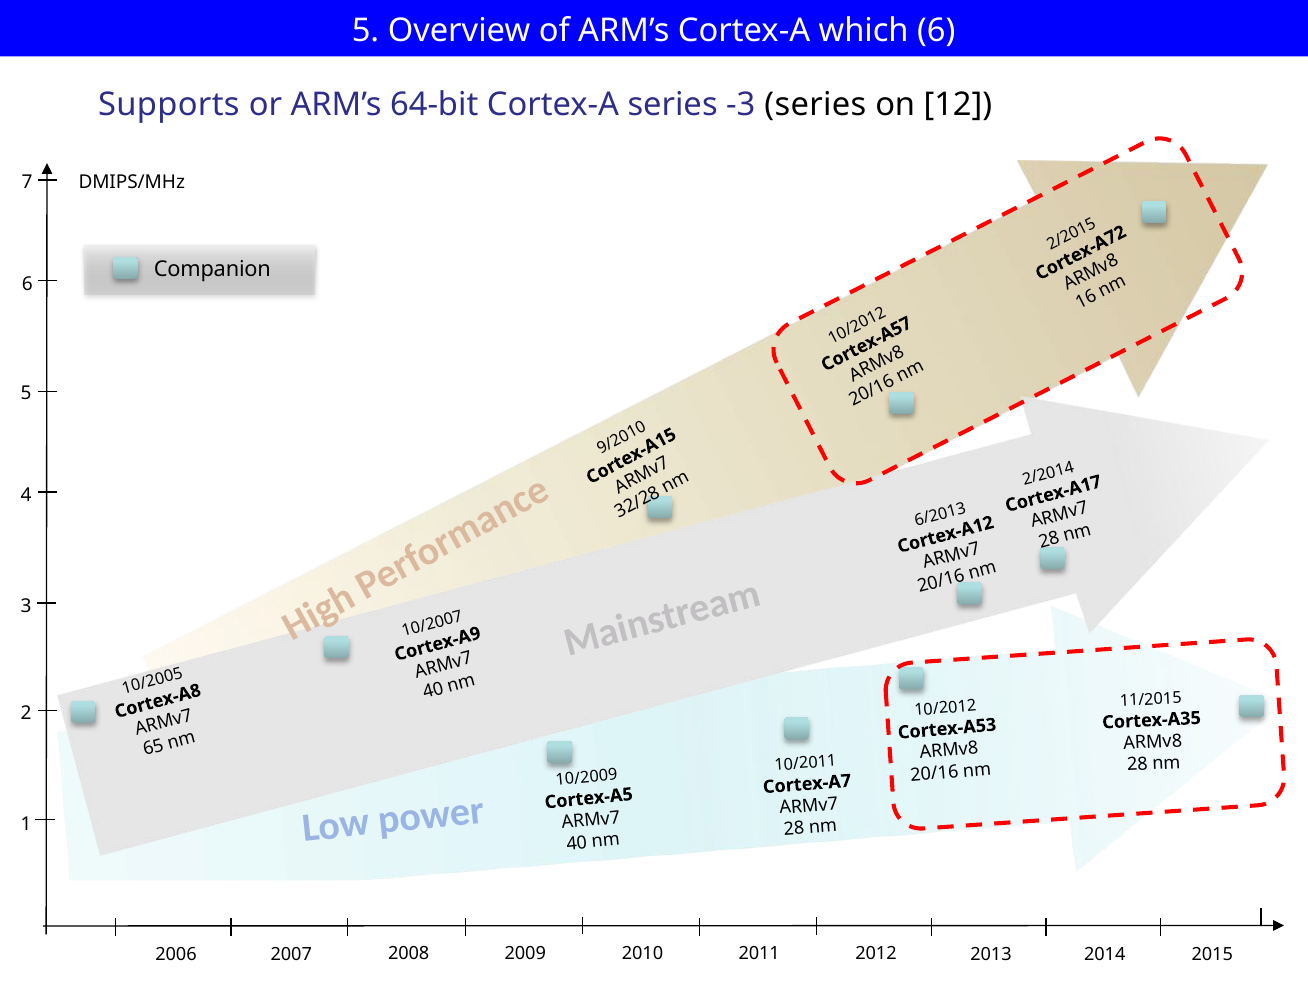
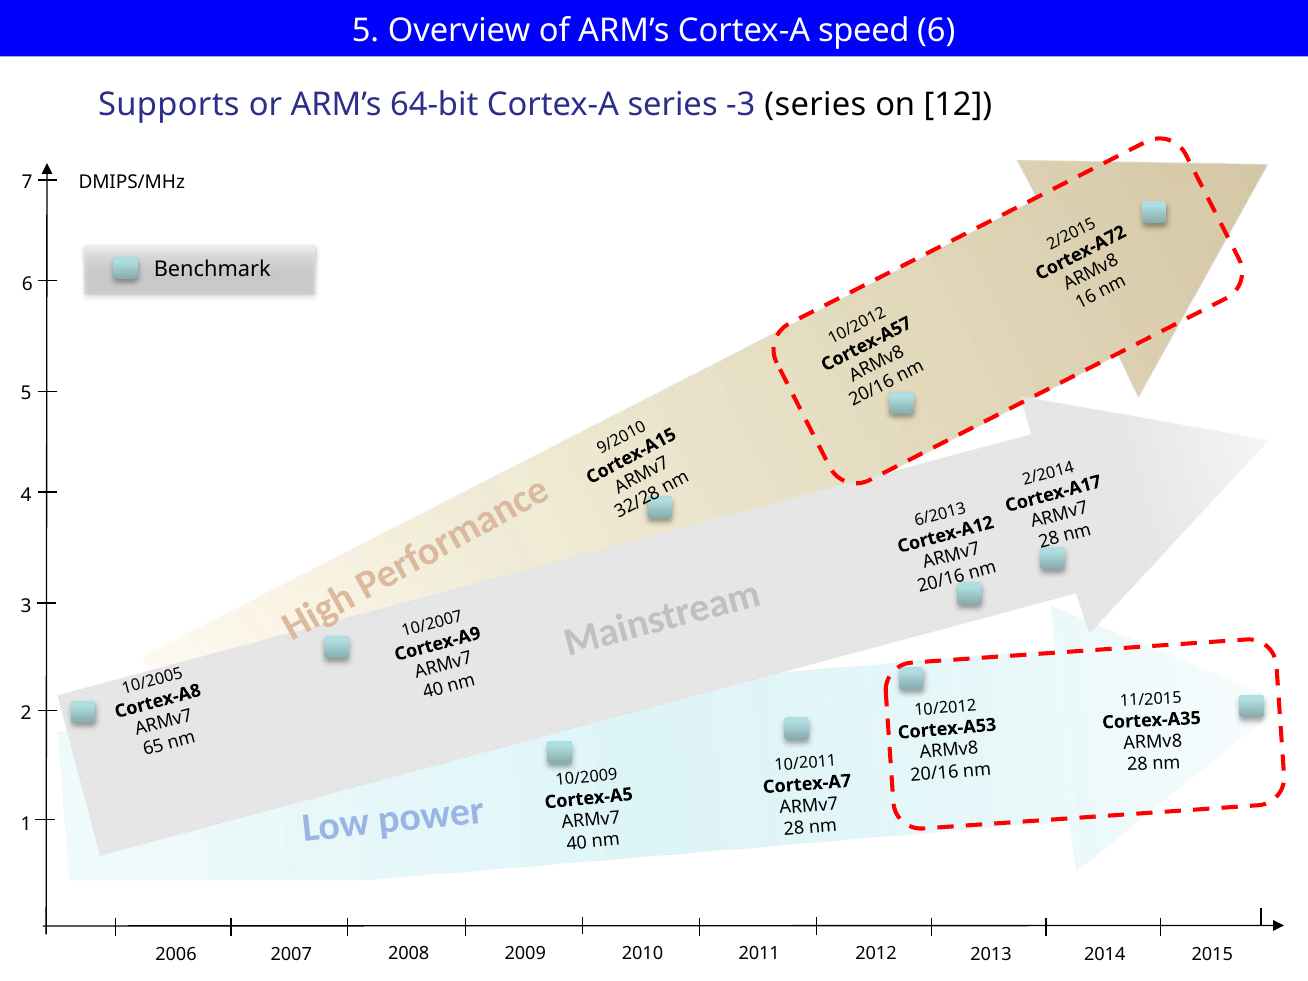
which: which -> speed
Companion: Companion -> Benchmark
